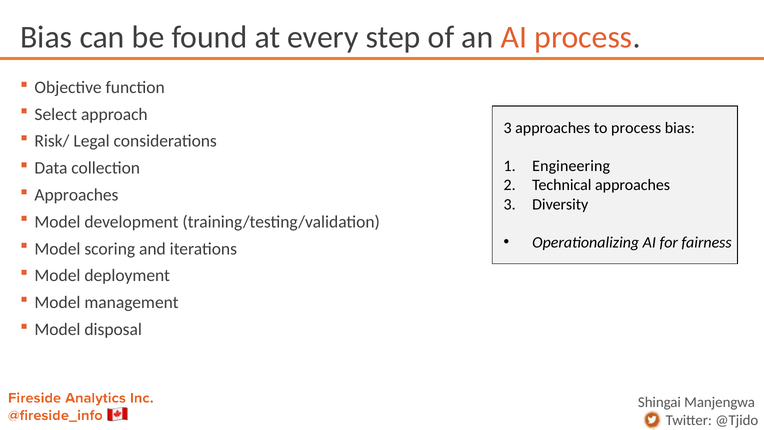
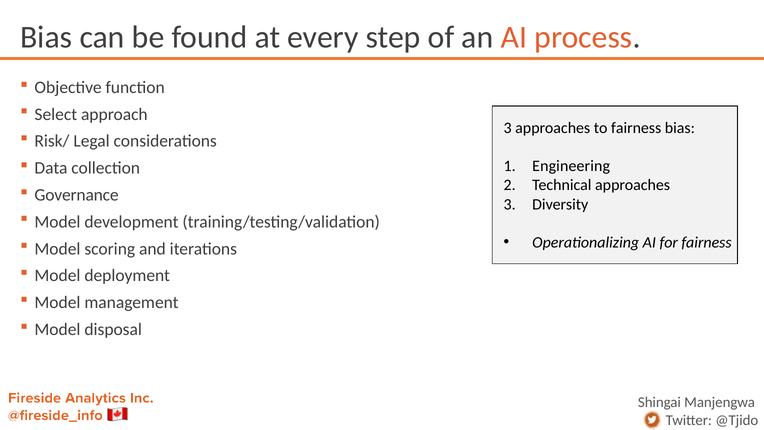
to process: process -> fairness
Approaches at (76, 195): Approaches -> Governance
